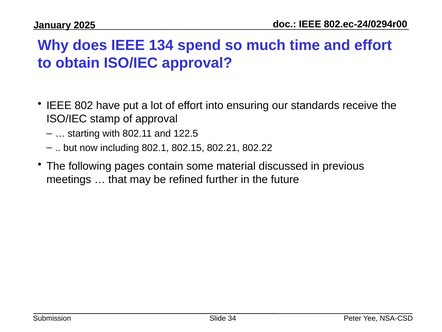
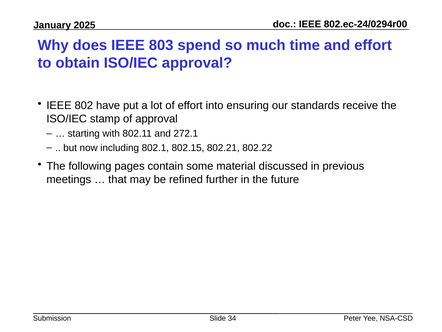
134: 134 -> 803
122.5: 122.5 -> 272.1
